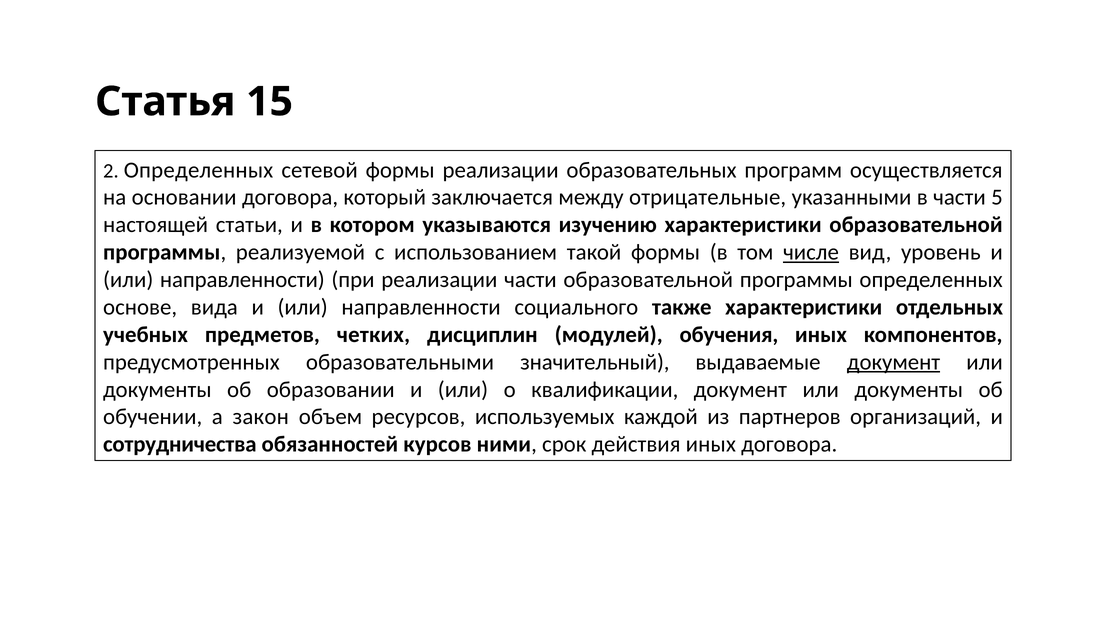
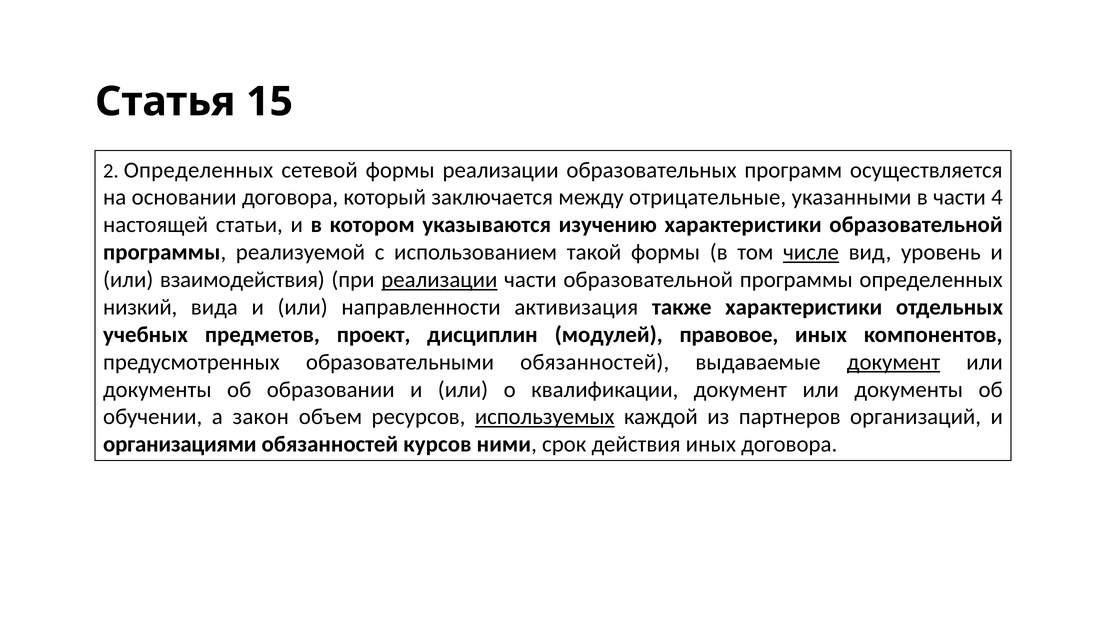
5: 5 -> 4
направленности at (242, 280): направленности -> взаимодействия
реализации at (439, 280) underline: none -> present
основе: основе -> низкий
социального: социального -> активизация
четких: четких -> проект
обучения: обучения -> правовое
образовательными значительный: значительный -> обязанностей
используемых underline: none -> present
сотрудничества: сотрудничества -> организациями
